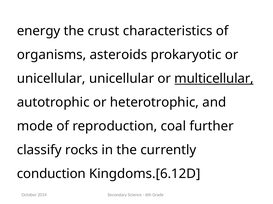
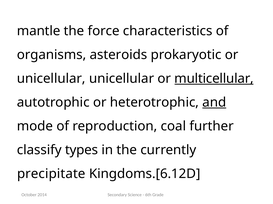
energy: energy -> mantle
crust: crust -> force
and underline: none -> present
rocks: rocks -> types
conduction: conduction -> precipitate
